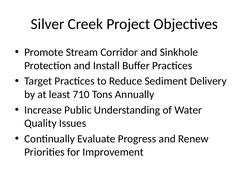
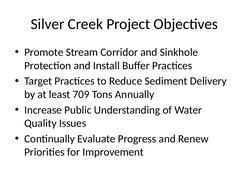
710: 710 -> 709
